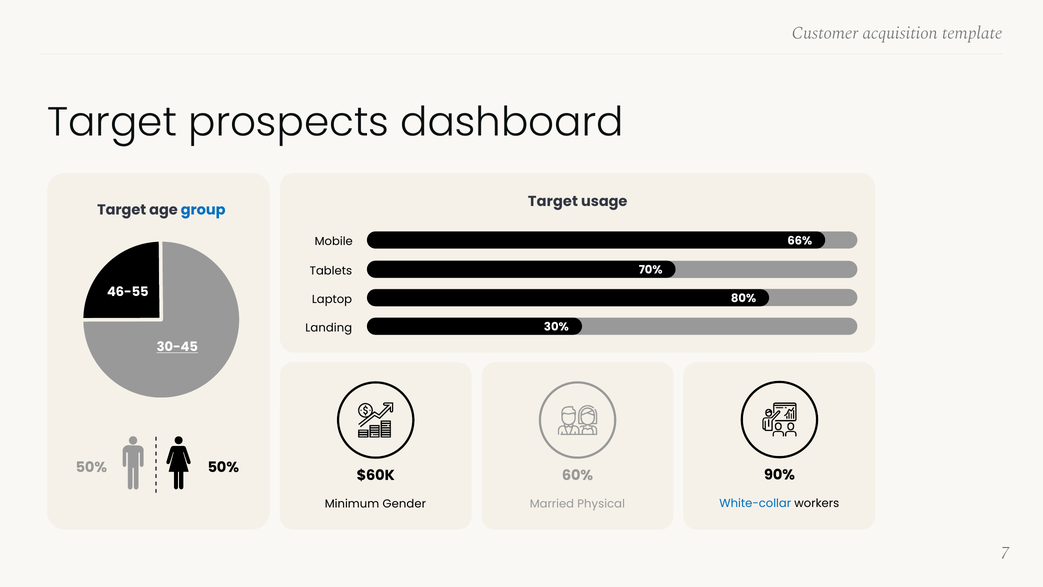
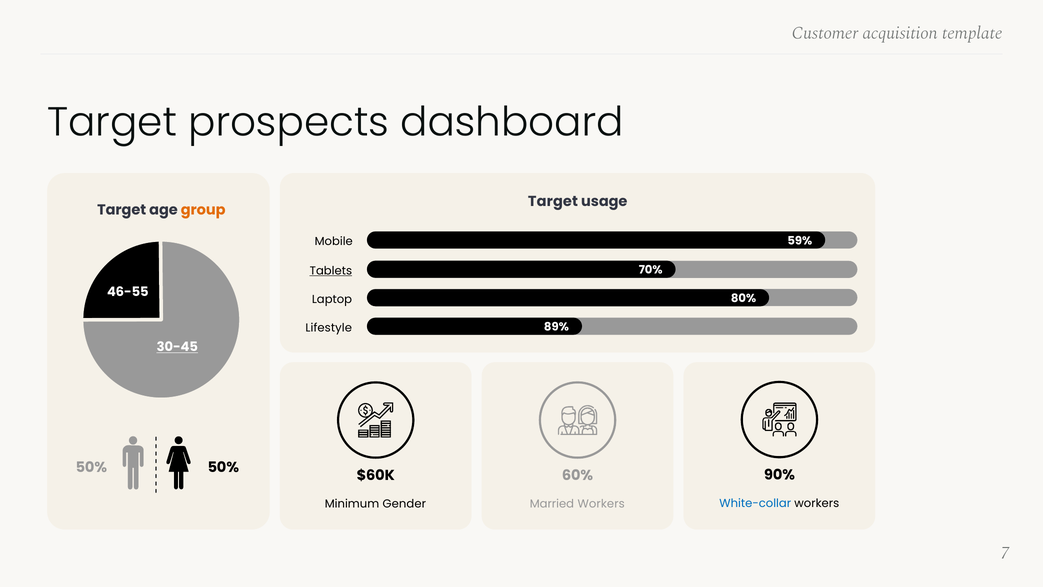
group colour: blue -> orange
66%: 66% -> 59%
Tablets underline: none -> present
30%: 30% -> 89%
Landing: Landing -> Lifestyle
Married Physical: Physical -> Workers
